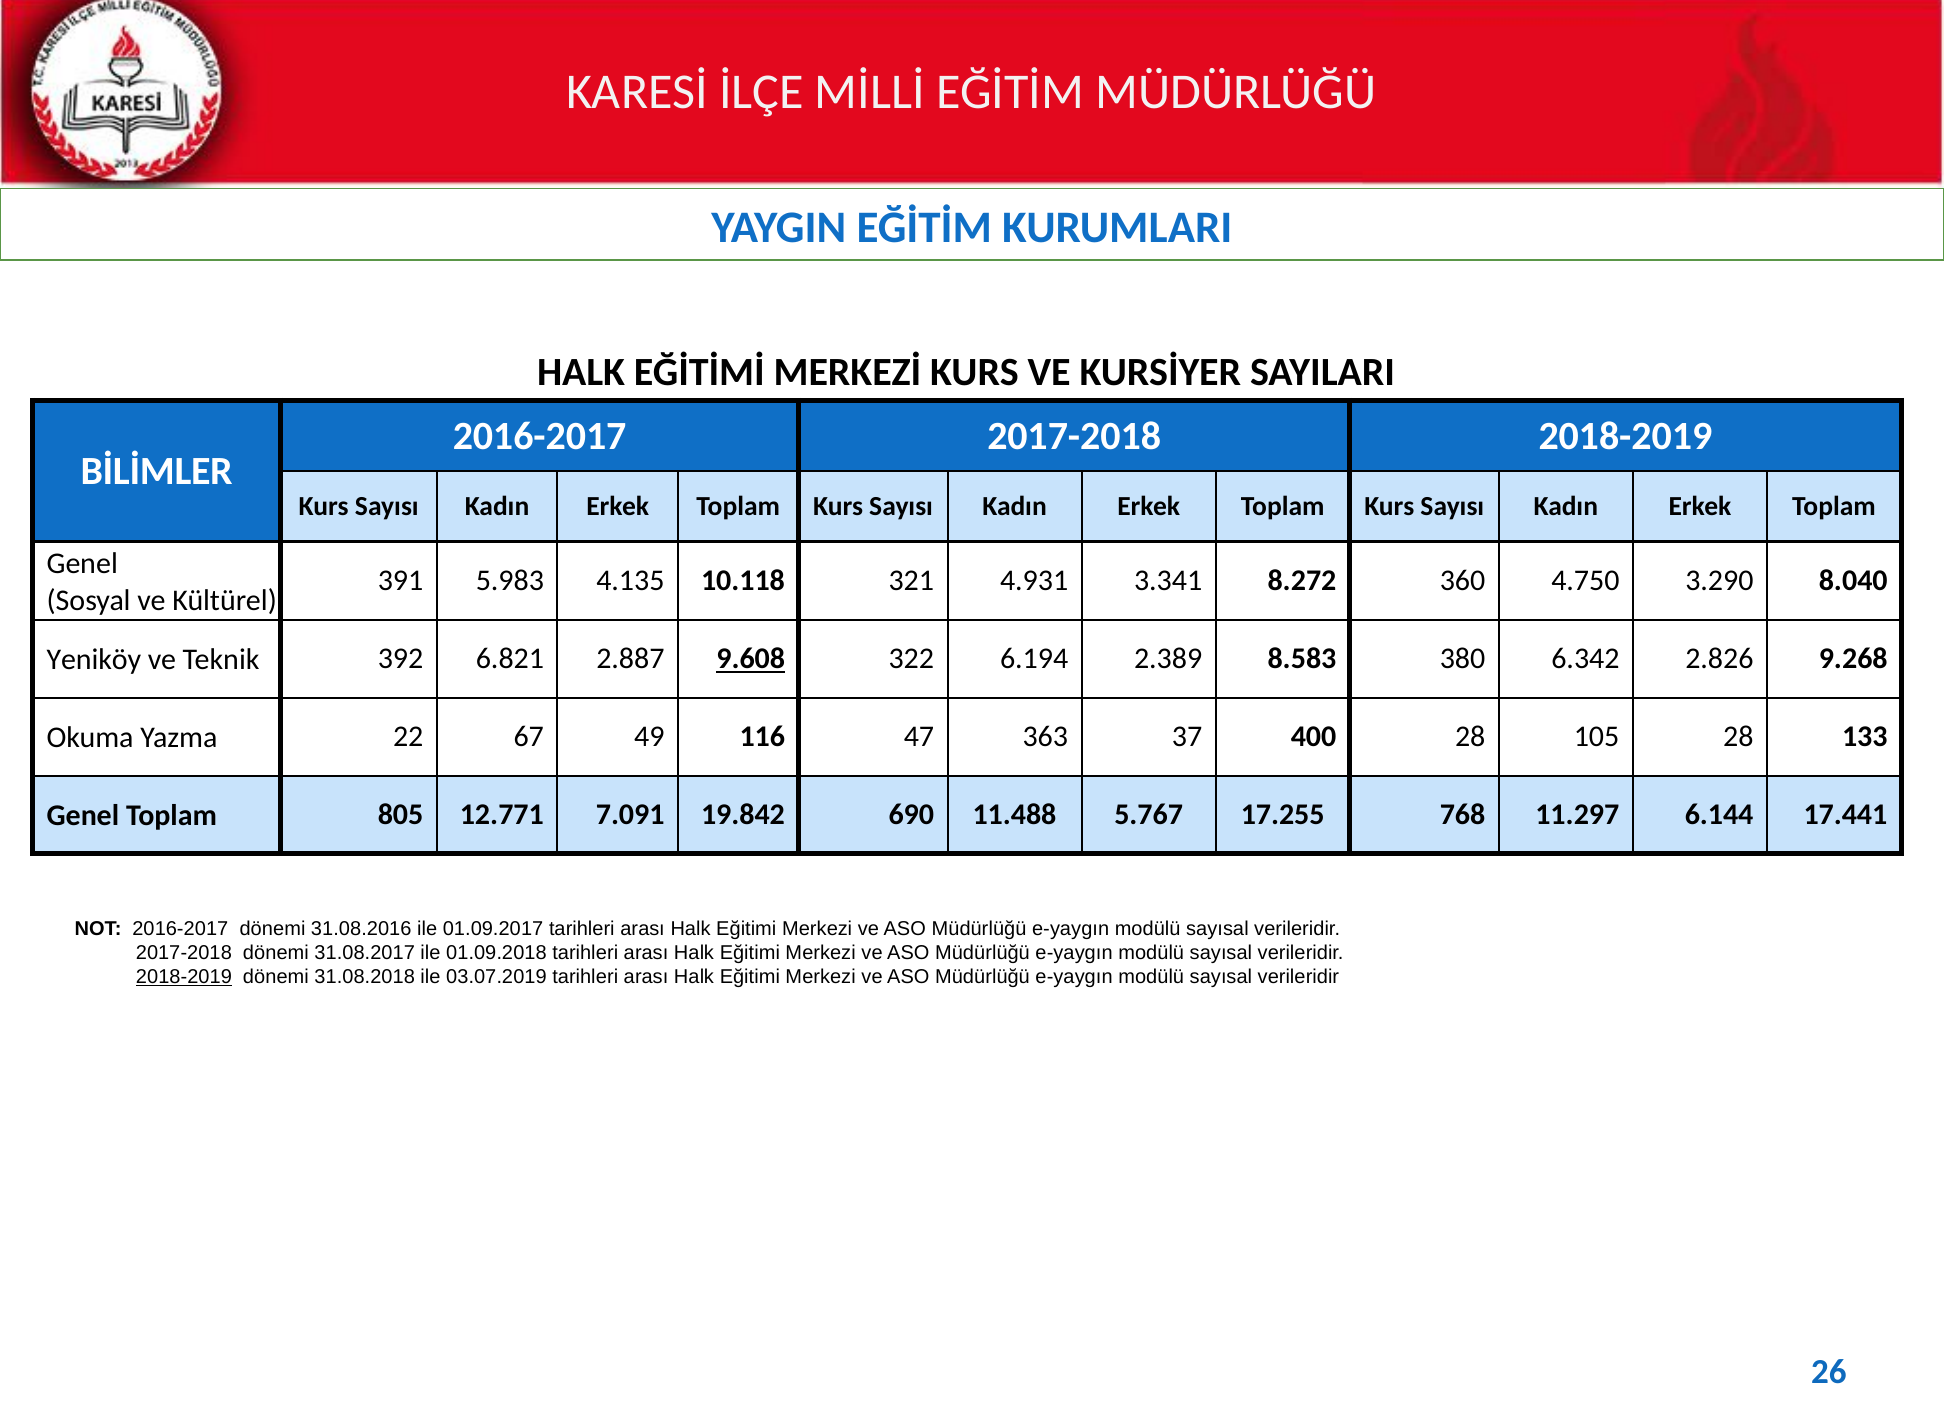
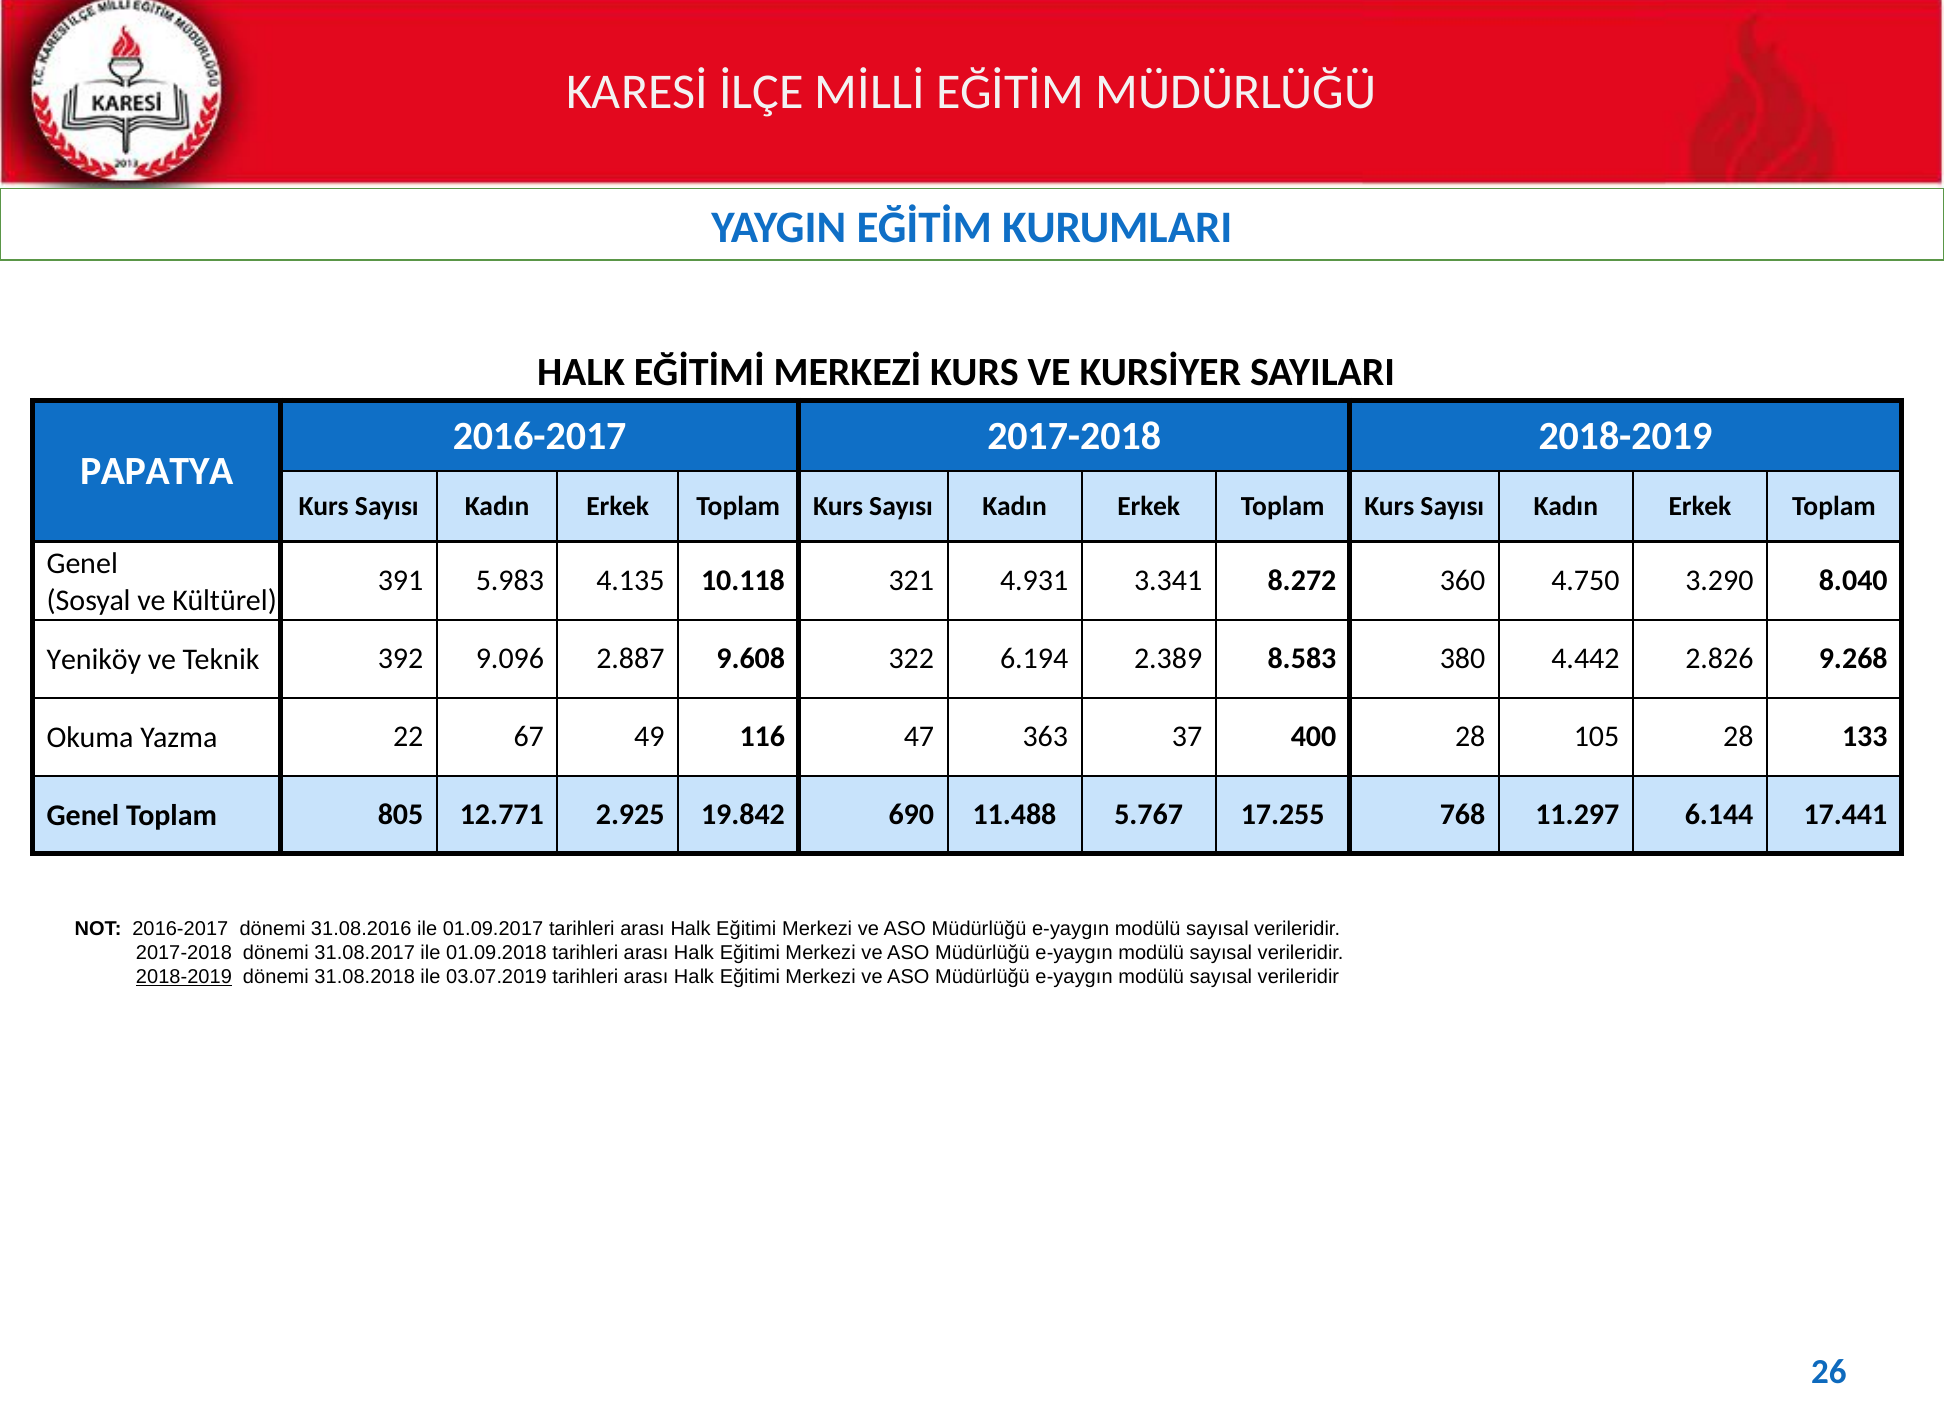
BİLİMLER: BİLİMLER -> PAPATYA
6.821: 6.821 -> 9.096
9.608 underline: present -> none
6.342: 6.342 -> 4.442
7.091: 7.091 -> 2.925
